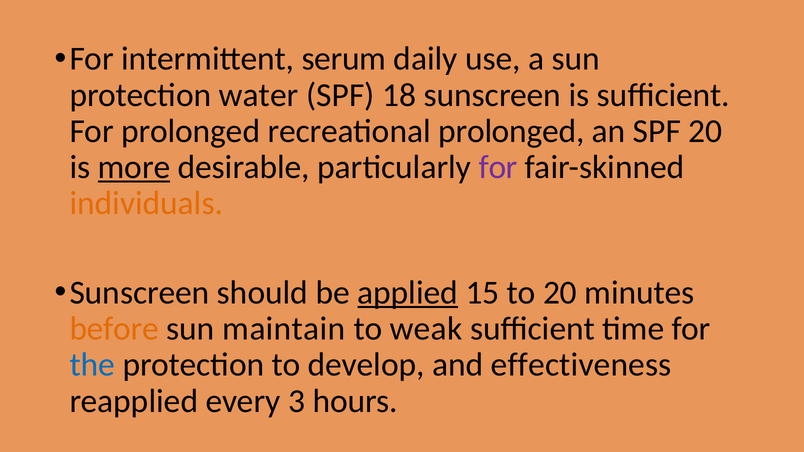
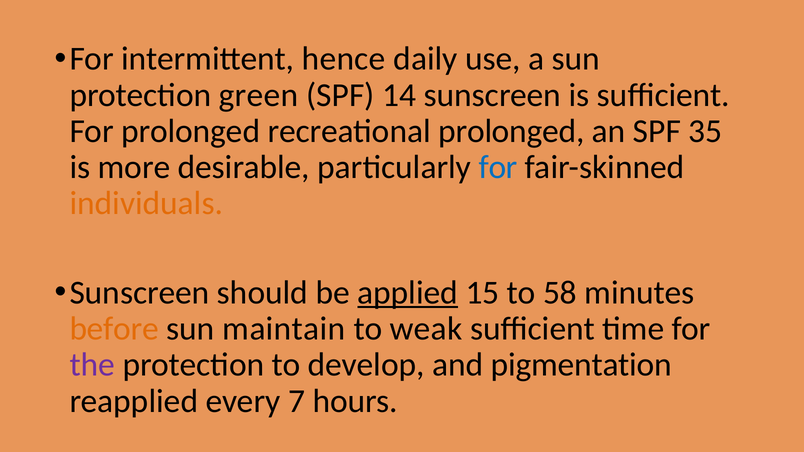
serum: serum -> hence
water: water -> green
18: 18 -> 14
SPF 20: 20 -> 35
more underline: present -> none
for at (498, 167) colour: purple -> blue
to 20: 20 -> 58
the colour: blue -> purple
effectiveness: effectiveness -> pigmentation
3: 3 -> 7
